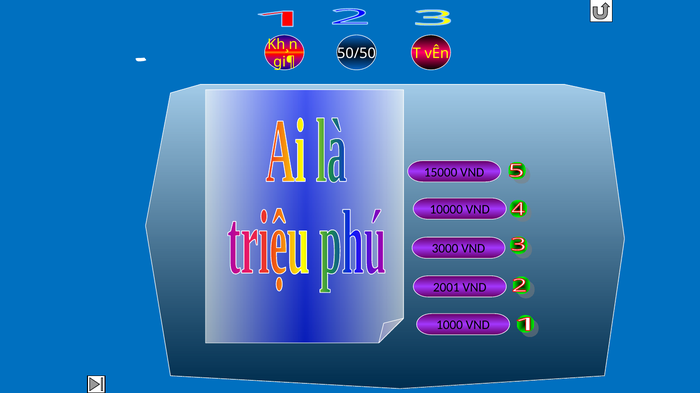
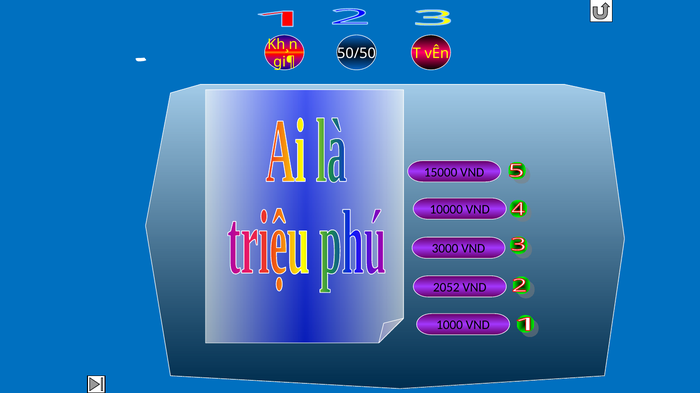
2001: 2001 -> 2052
